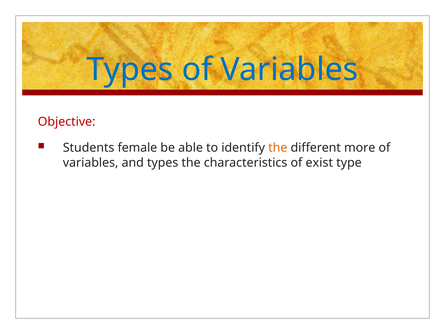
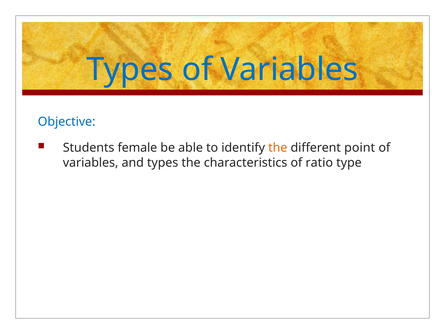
Objective colour: red -> blue
more: more -> point
exist: exist -> ratio
